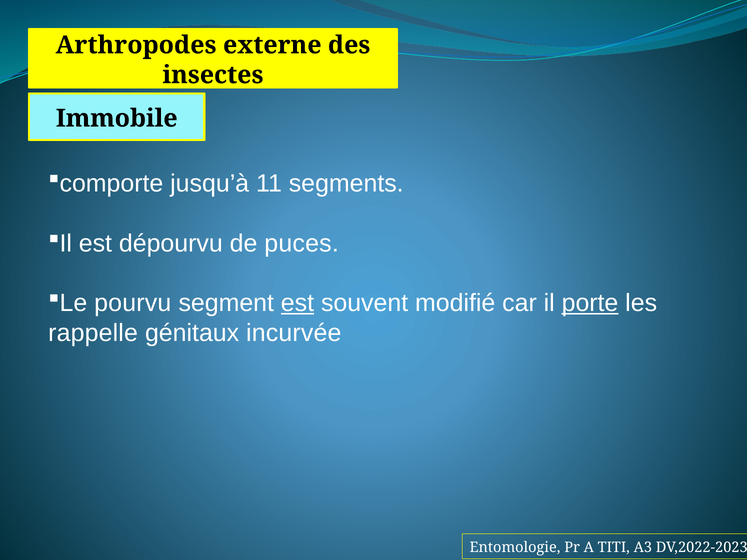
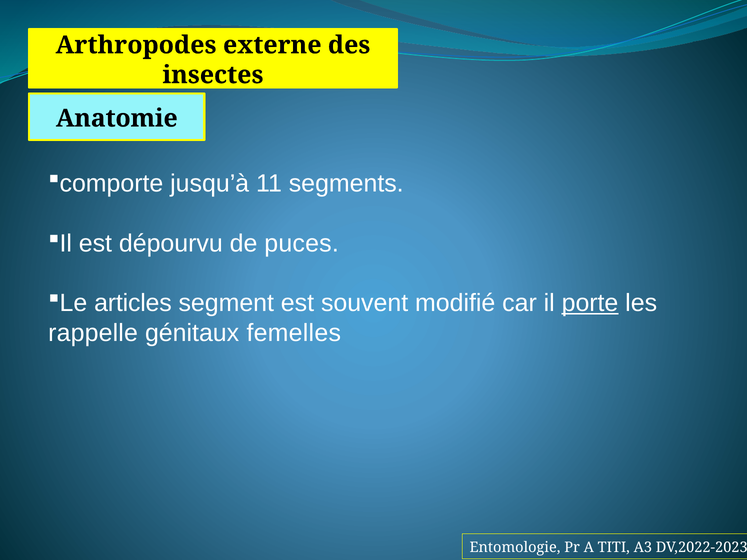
Immobile: Immobile -> Anatomie
pourvu: pourvu -> articles
est at (297, 303) underline: present -> none
incurvée: incurvée -> femelles
